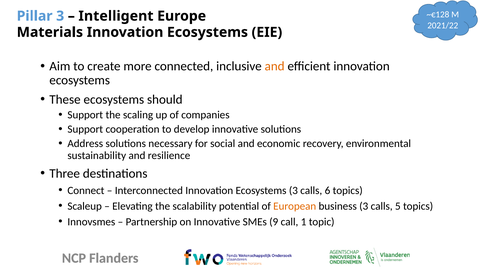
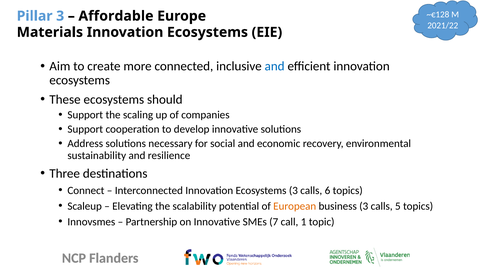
Intelligent: Intelligent -> Affordable
and at (275, 66) colour: orange -> blue
9: 9 -> 7
